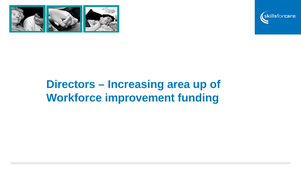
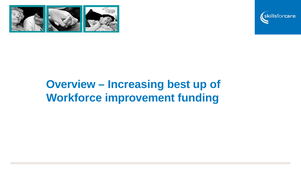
Directors: Directors -> Overview
area: area -> best
